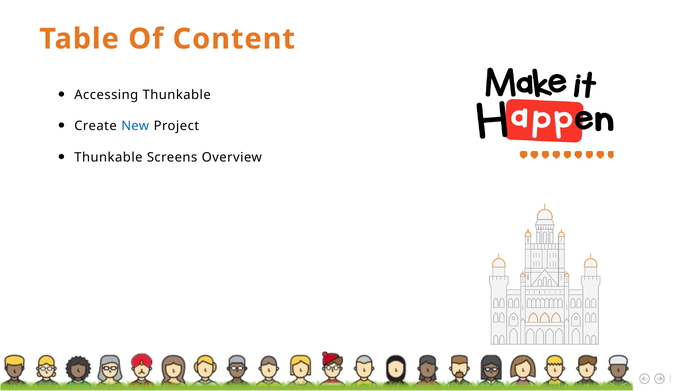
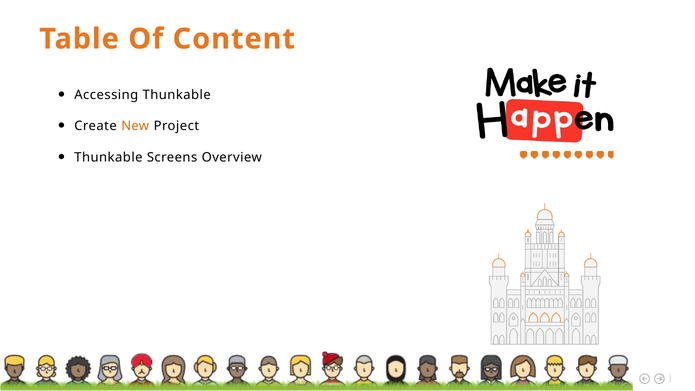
New colour: blue -> orange
